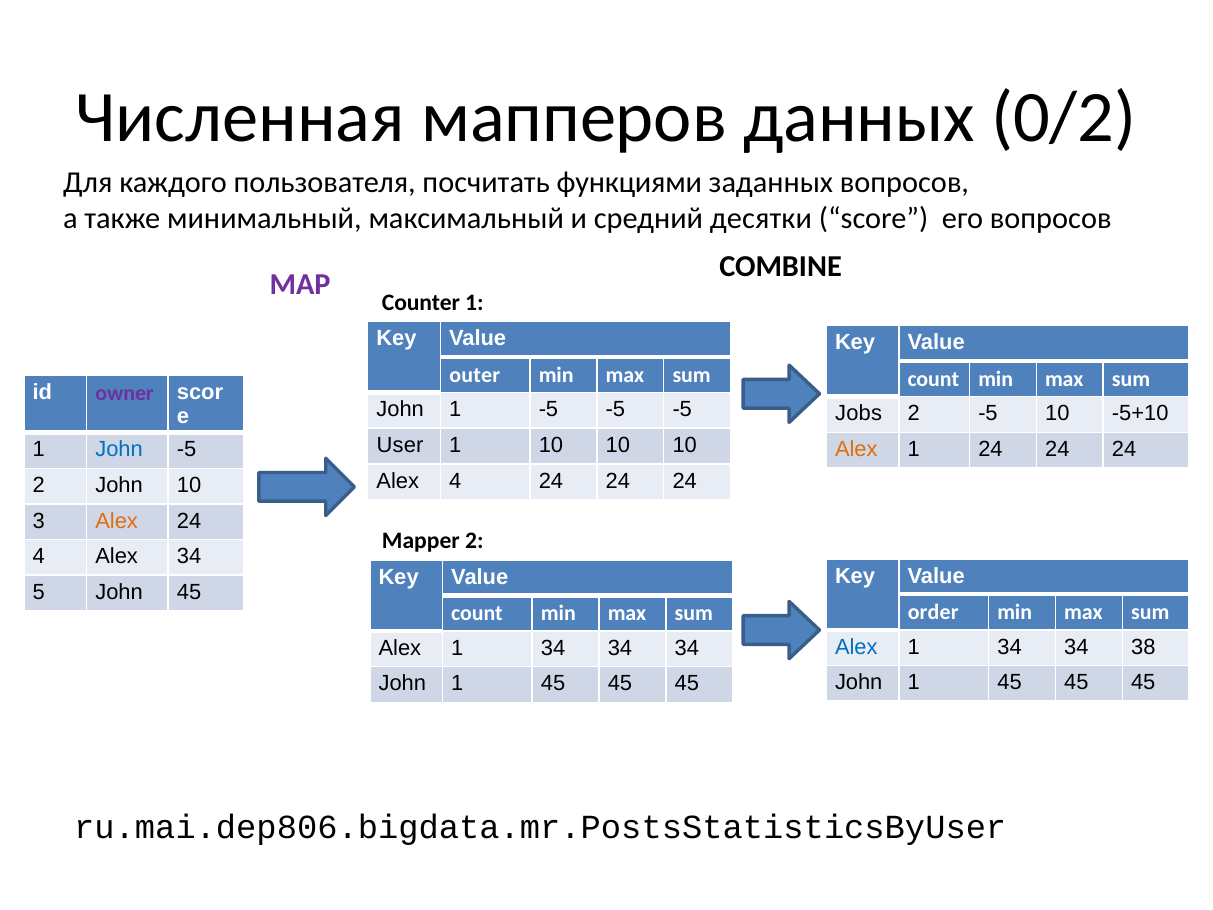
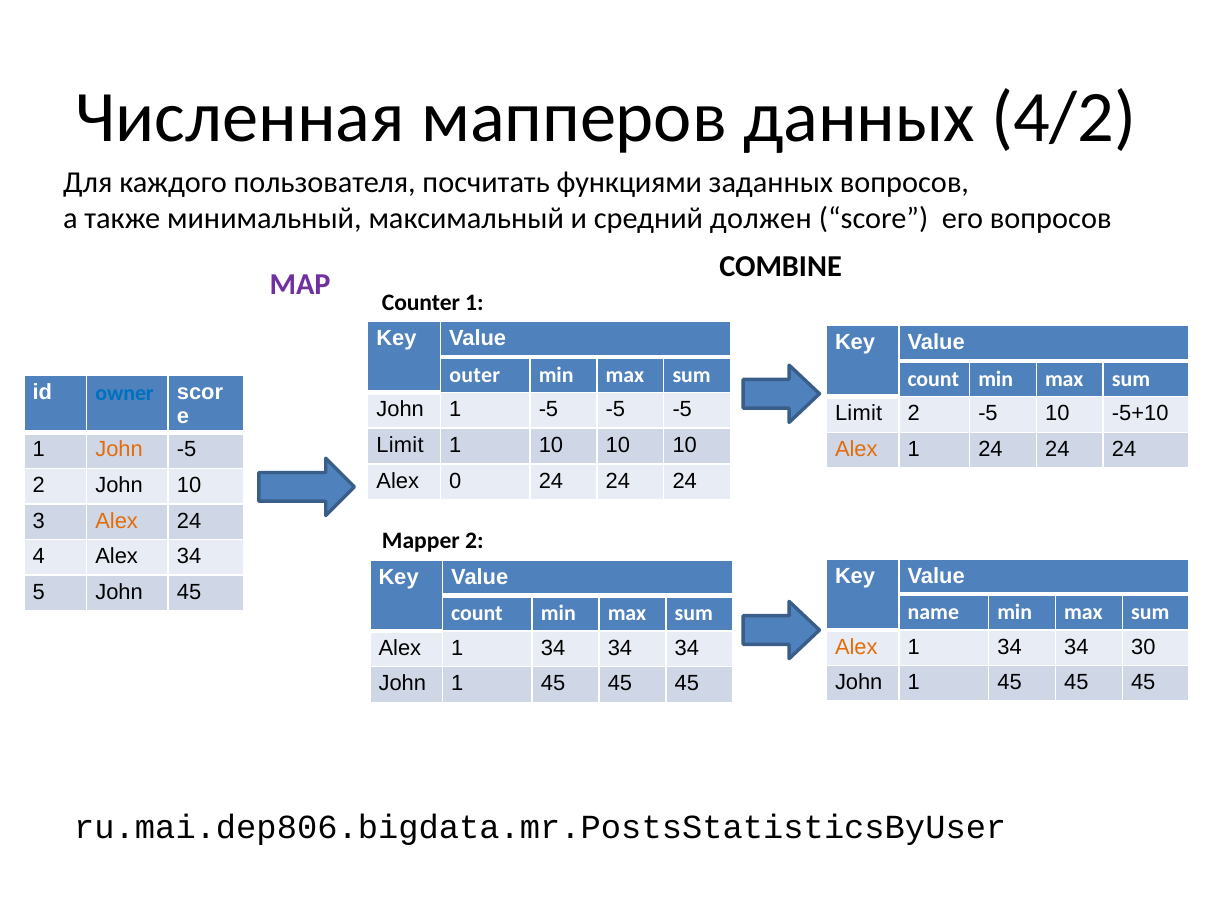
0/2: 0/2 -> 4/2
десятки: десятки -> должен
owner colour: purple -> blue
Jobs at (859, 414): Jobs -> Limit
User at (400, 445): User -> Limit
John at (119, 449) colour: blue -> orange
Alex 4: 4 -> 0
order: order -> name
Alex at (856, 647) colour: blue -> orange
38: 38 -> 30
